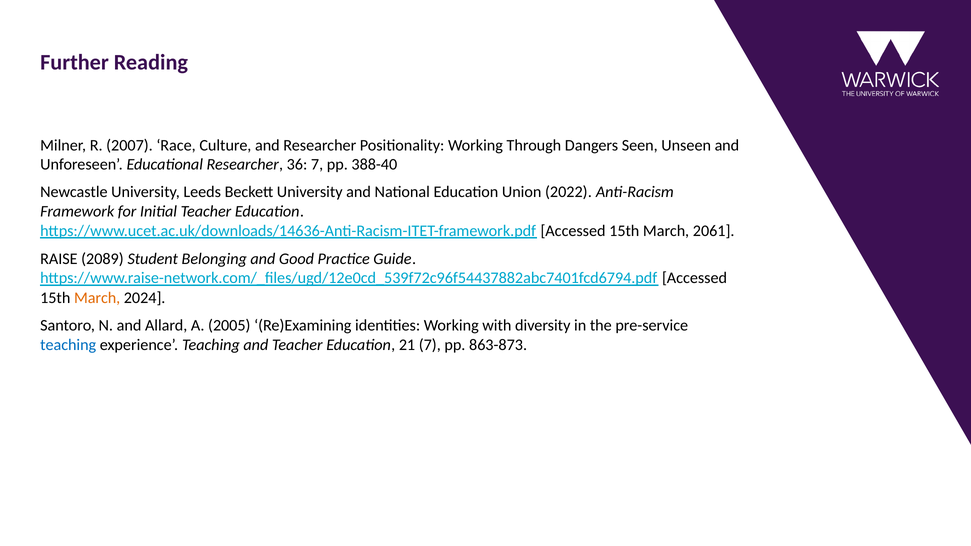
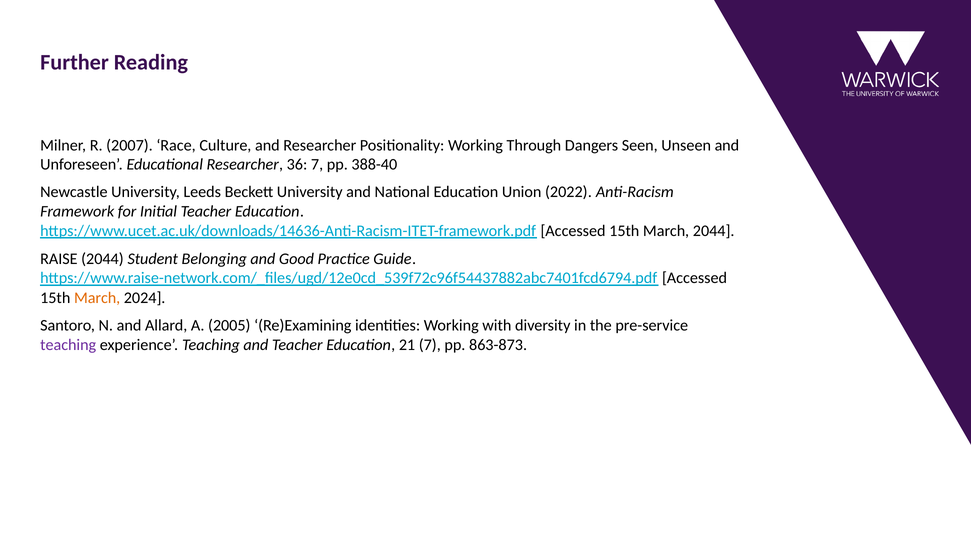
March 2061: 2061 -> 2044
RAISE 2089: 2089 -> 2044
teaching at (68, 345) colour: blue -> purple
